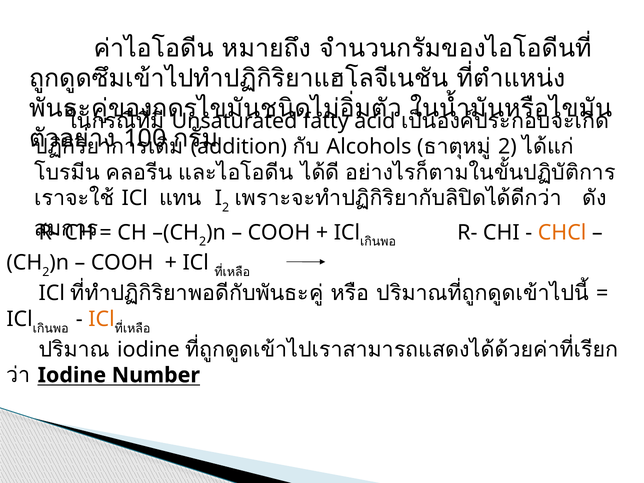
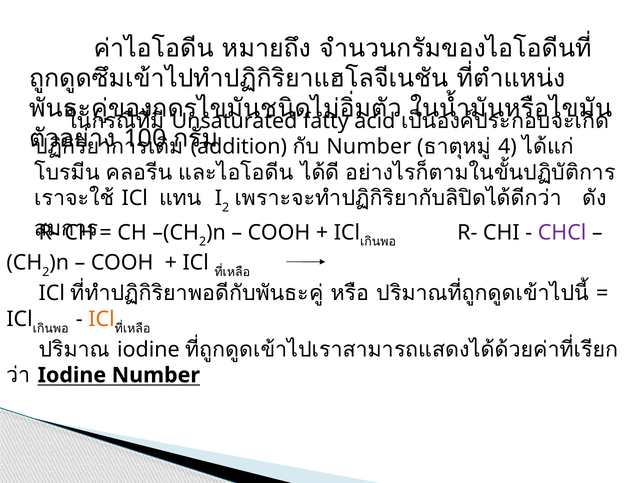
Alcohols at (369, 147): Alcohols -> Number
2 at (507, 147): 2 -> 4
CHCl colour: orange -> purple
